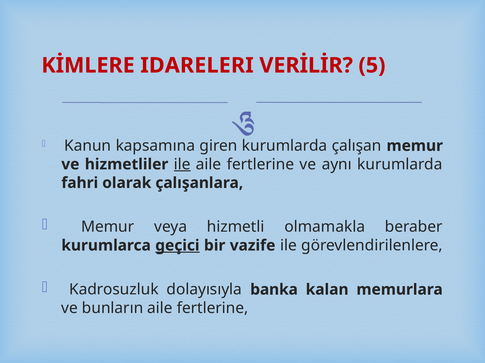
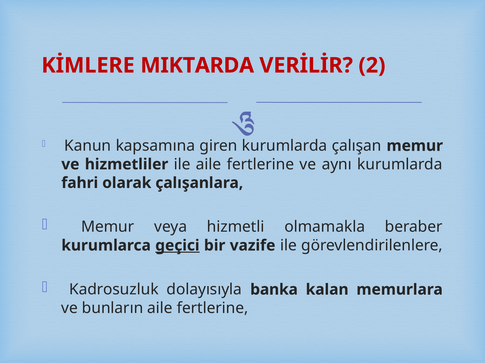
IDARELERI: IDARELERI -> MIKTARDA
5: 5 -> 2
ile at (182, 165) underline: present -> none
